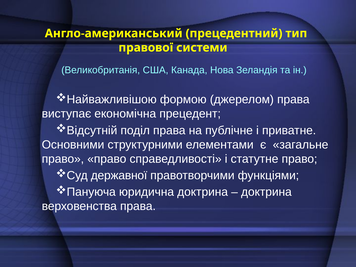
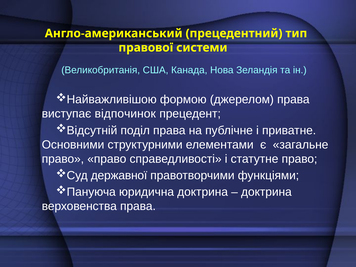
економічна: економічна -> відпочинок
